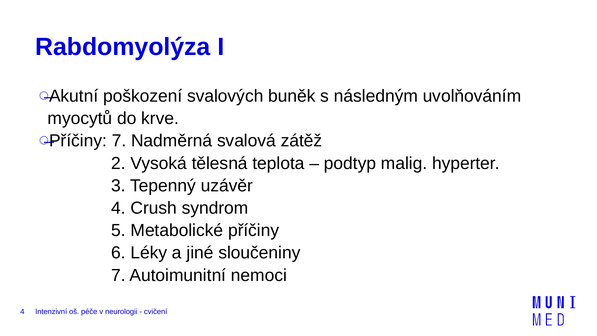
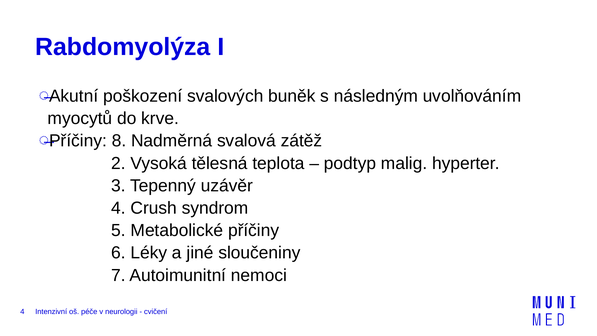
Příčiny 7: 7 -> 8
